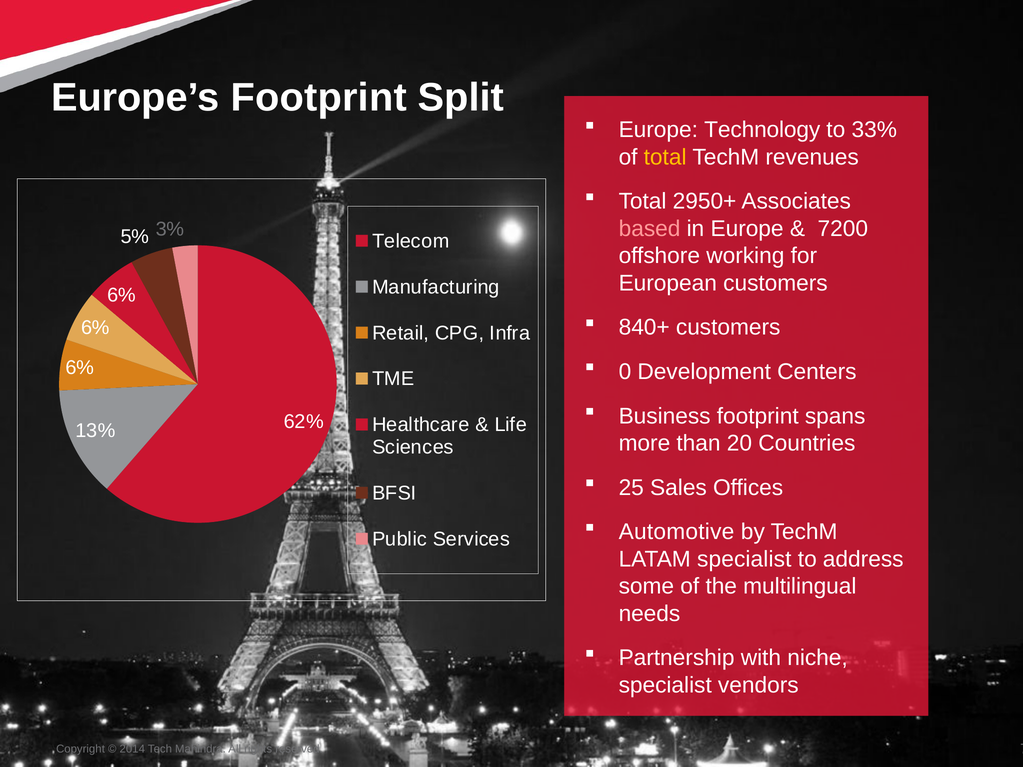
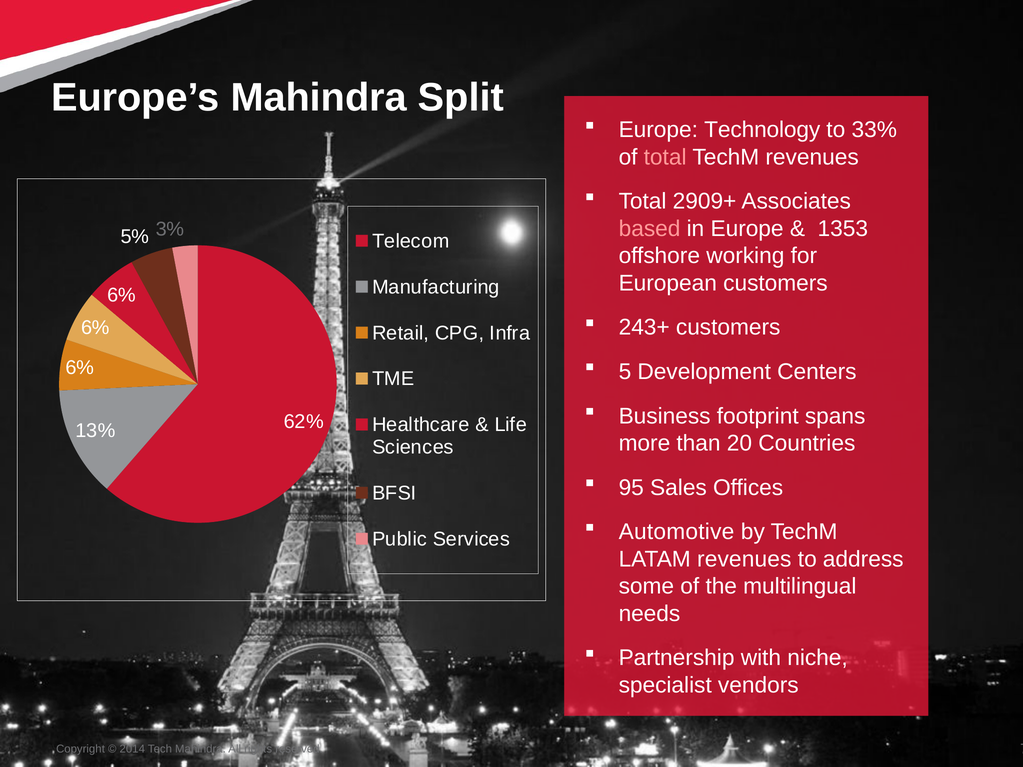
Europe’s Footprint: Footprint -> Mahindra
total at (665, 157) colour: yellow -> pink
2950+: 2950+ -> 2909+
7200: 7200 -> 1353
840+: 840+ -> 243+
0: 0 -> 5
25: 25 -> 95
LATAM specialist: specialist -> revenues
